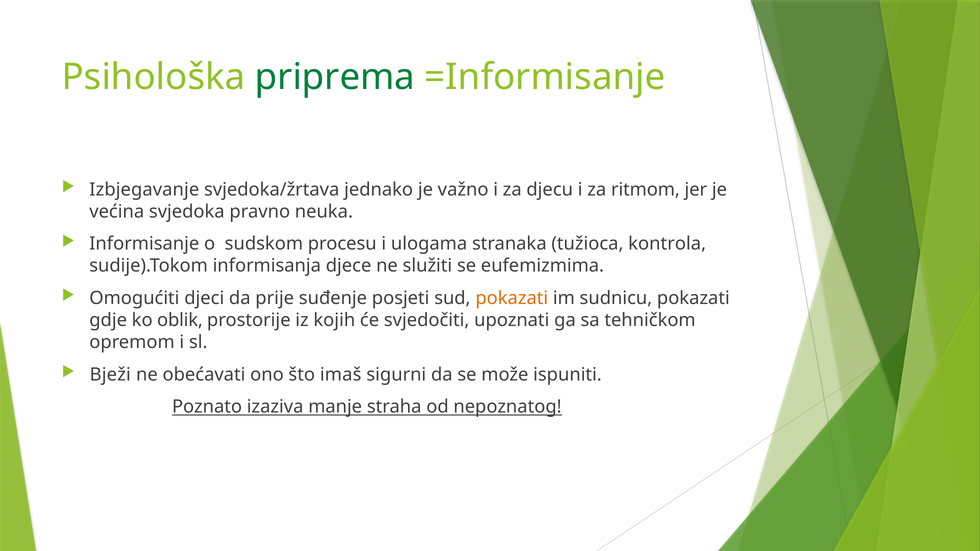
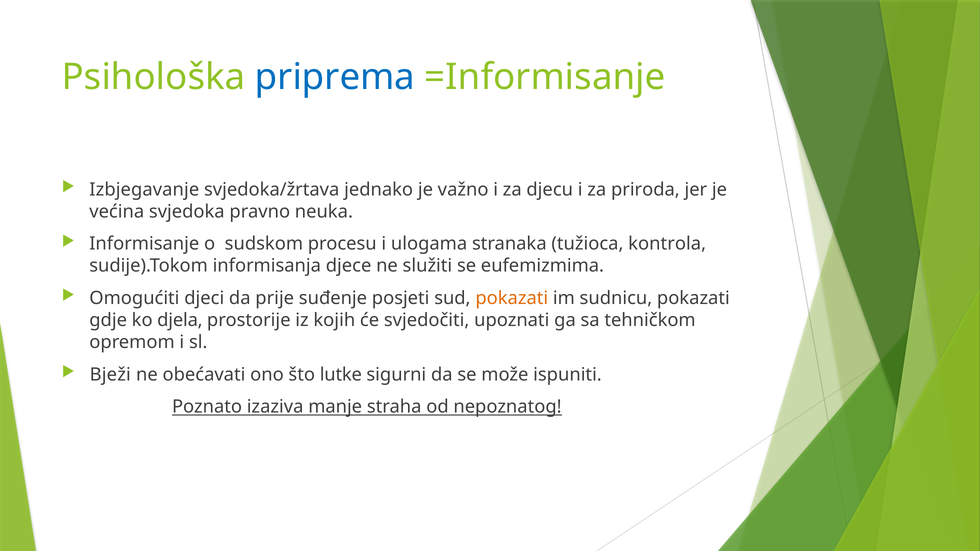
priprema colour: green -> blue
ritmom: ritmom -> priroda
oblik: oblik -> djela
imaš: imaš -> lutke
